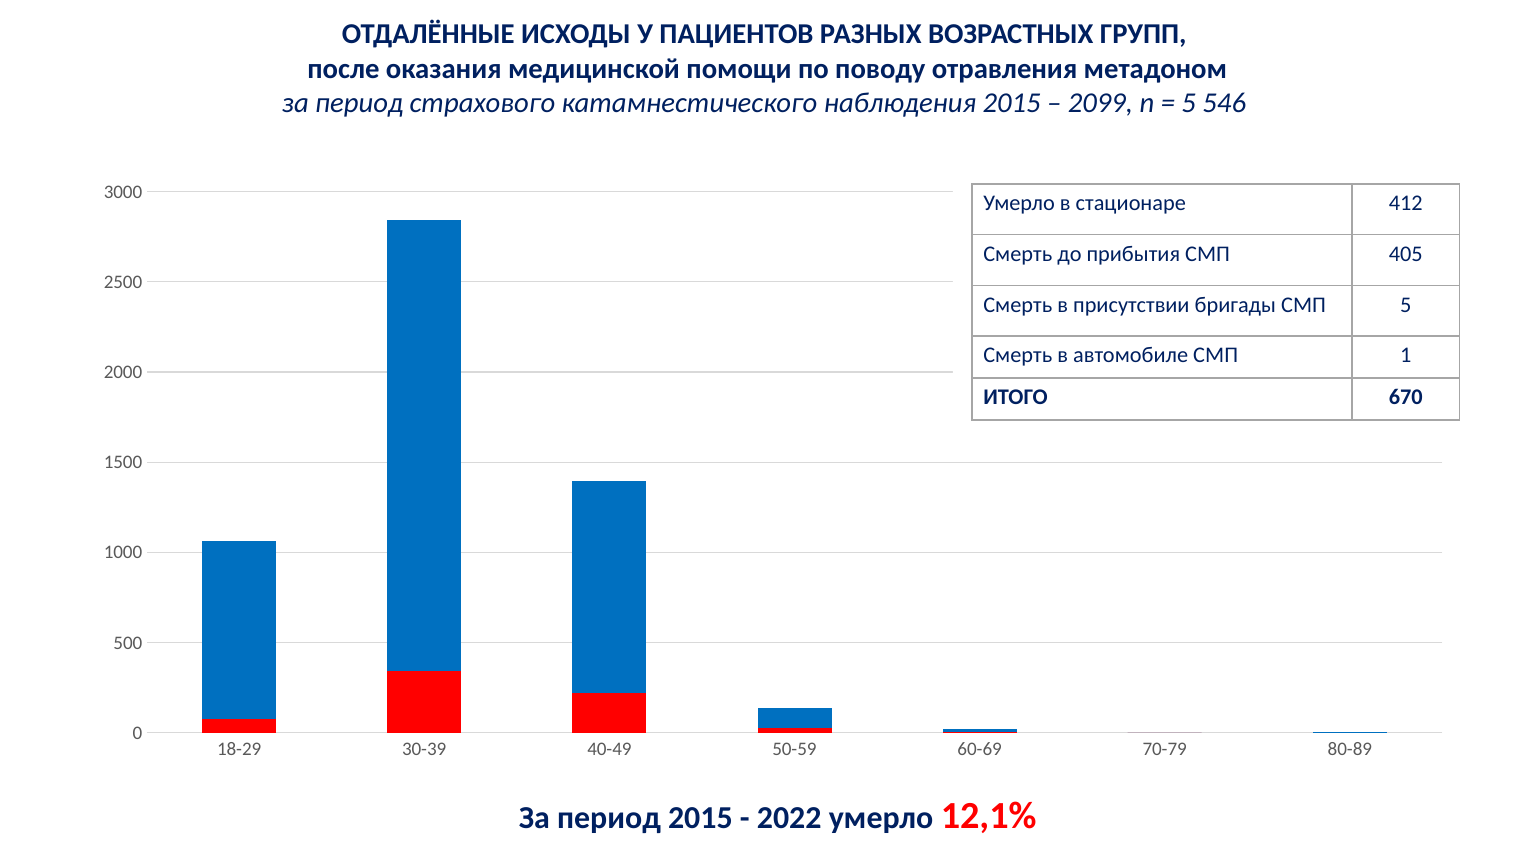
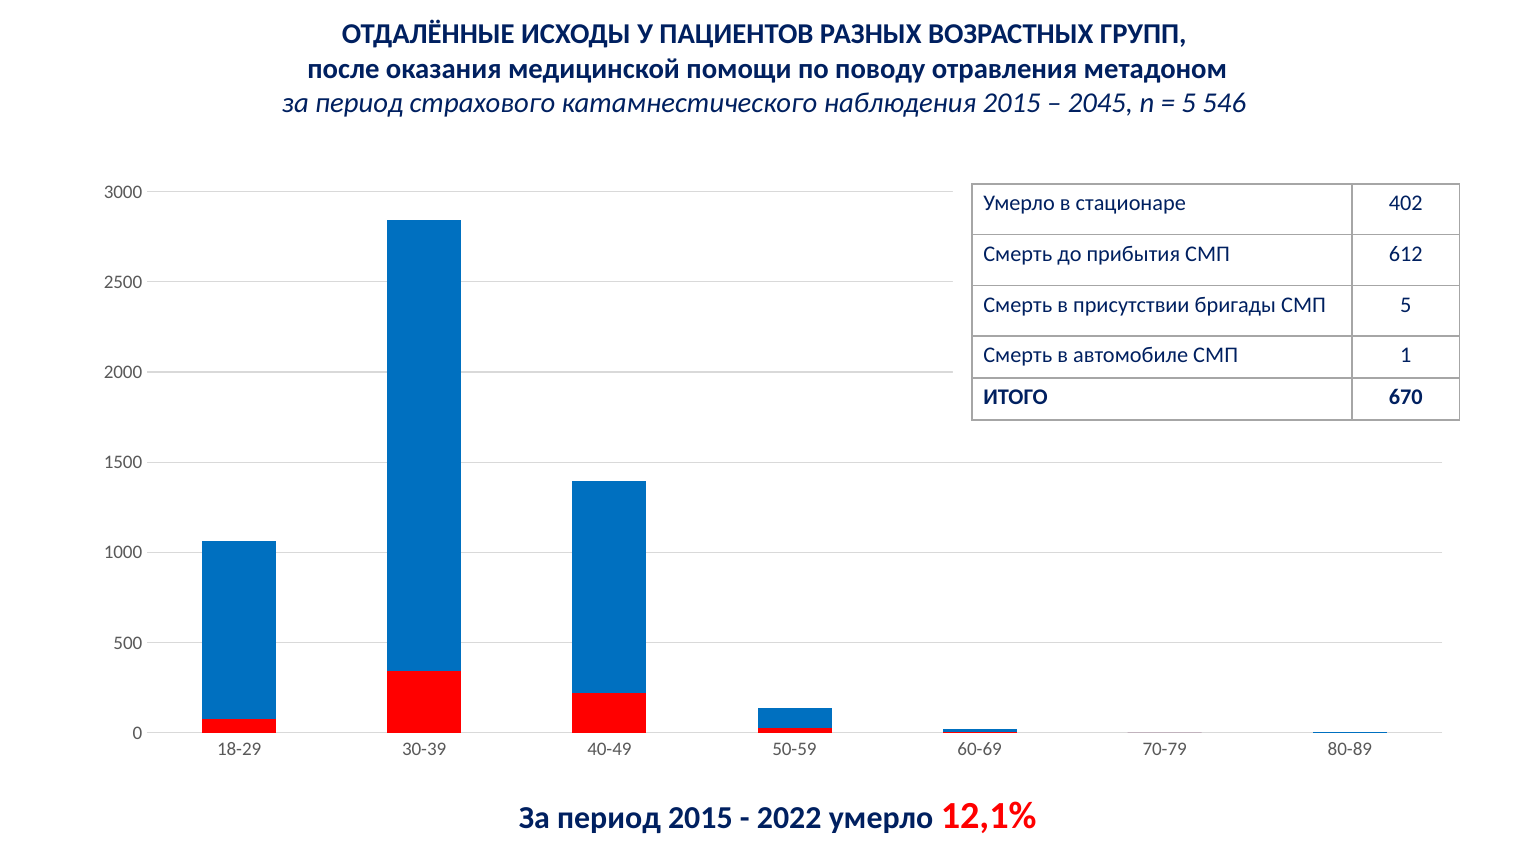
2099: 2099 -> 2045
412: 412 -> 402
405: 405 -> 612
